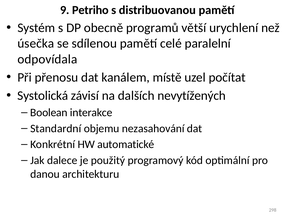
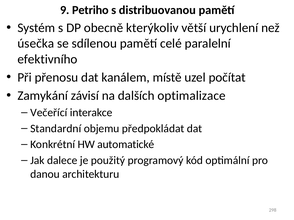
programů: programů -> kterýkoliv
odpovídala: odpovídala -> efektivního
Systolická: Systolická -> Zamykání
nevytížených: nevytížených -> optimalizace
Boolean: Boolean -> Večeřící
nezasahování: nezasahování -> předpokládat
